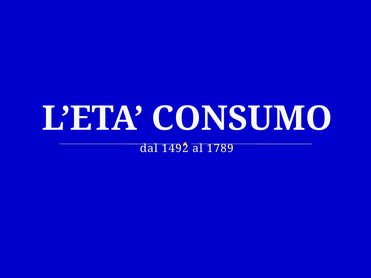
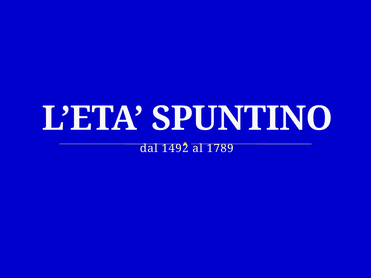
CONSUMO: CONSUMO -> SPUNTINO
